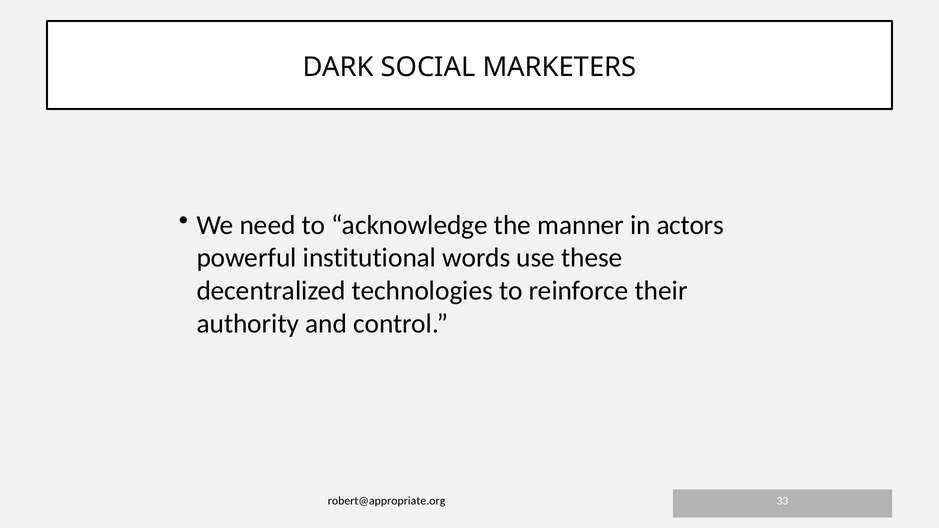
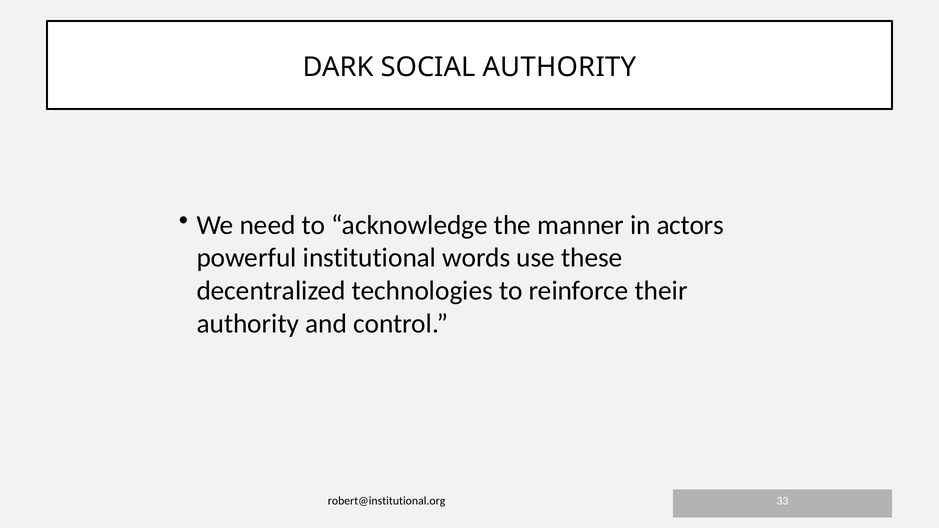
SOCIAL MARKETERS: MARKETERS -> AUTHORITY
robert@appropriate.org: robert@appropriate.org -> robert@institutional.org
